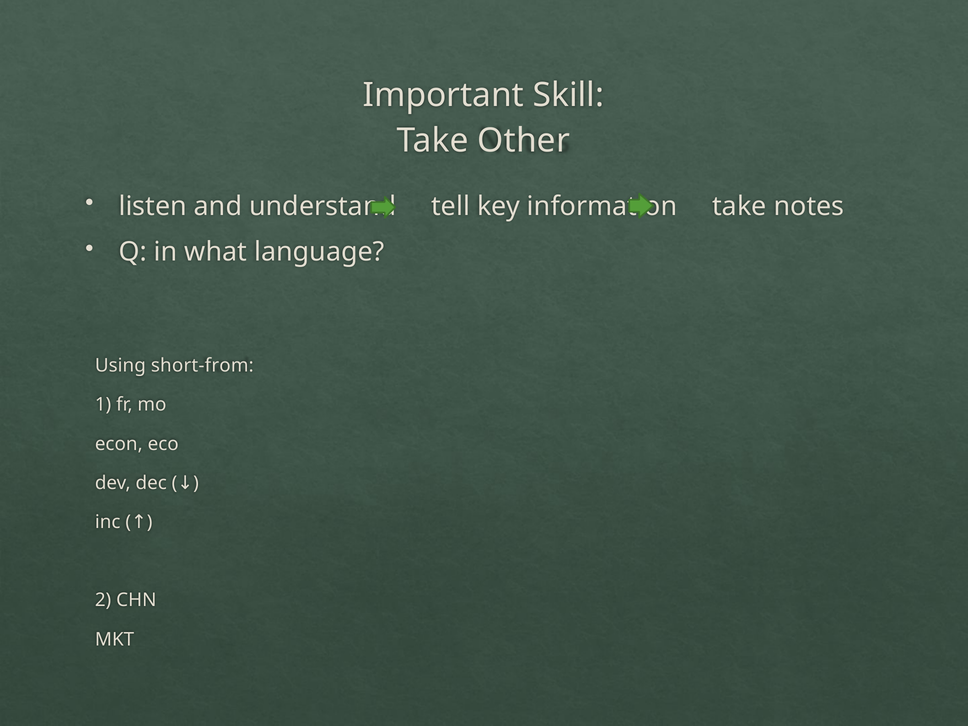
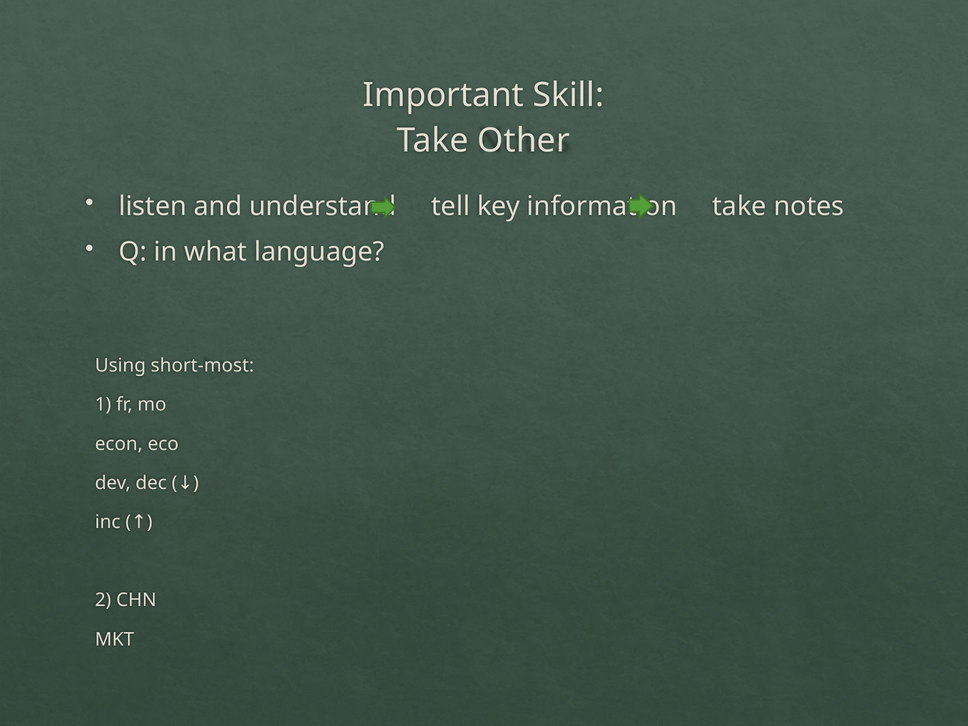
short-from: short-from -> short-most
